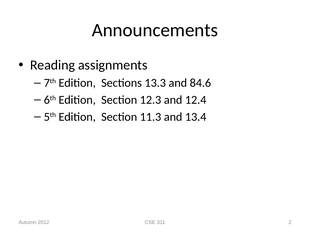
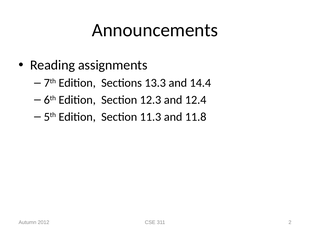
84.6: 84.6 -> 14.4
13.4: 13.4 -> 11.8
